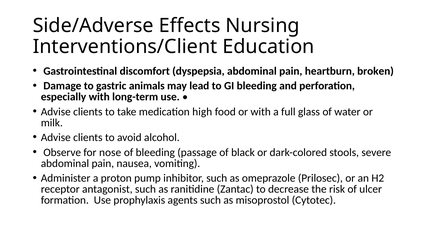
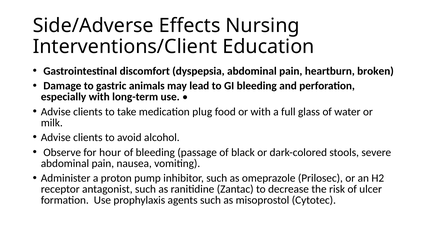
high: high -> plug
nose: nose -> hour
